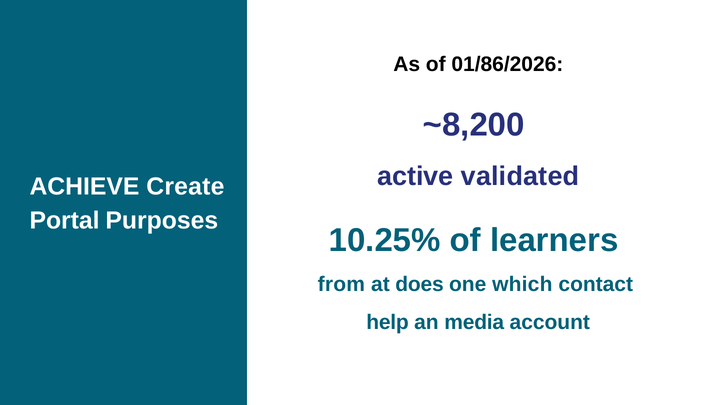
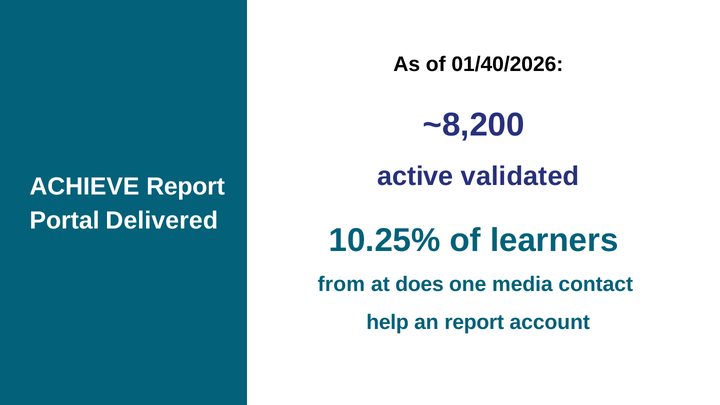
01/86/2026: 01/86/2026 -> 01/40/2026
ACHIEVE Create: Create -> Report
Purposes: Purposes -> Delivered
which: which -> media
an media: media -> report
